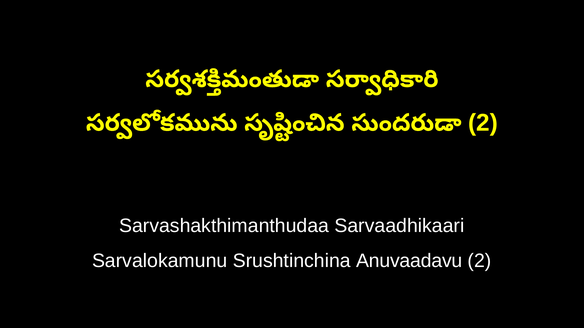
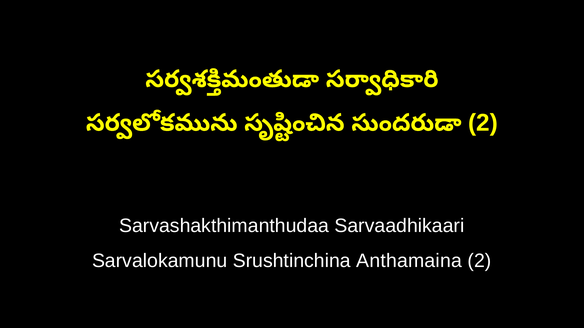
Anuvaadavu: Anuvaadavu -> Anthamaina
